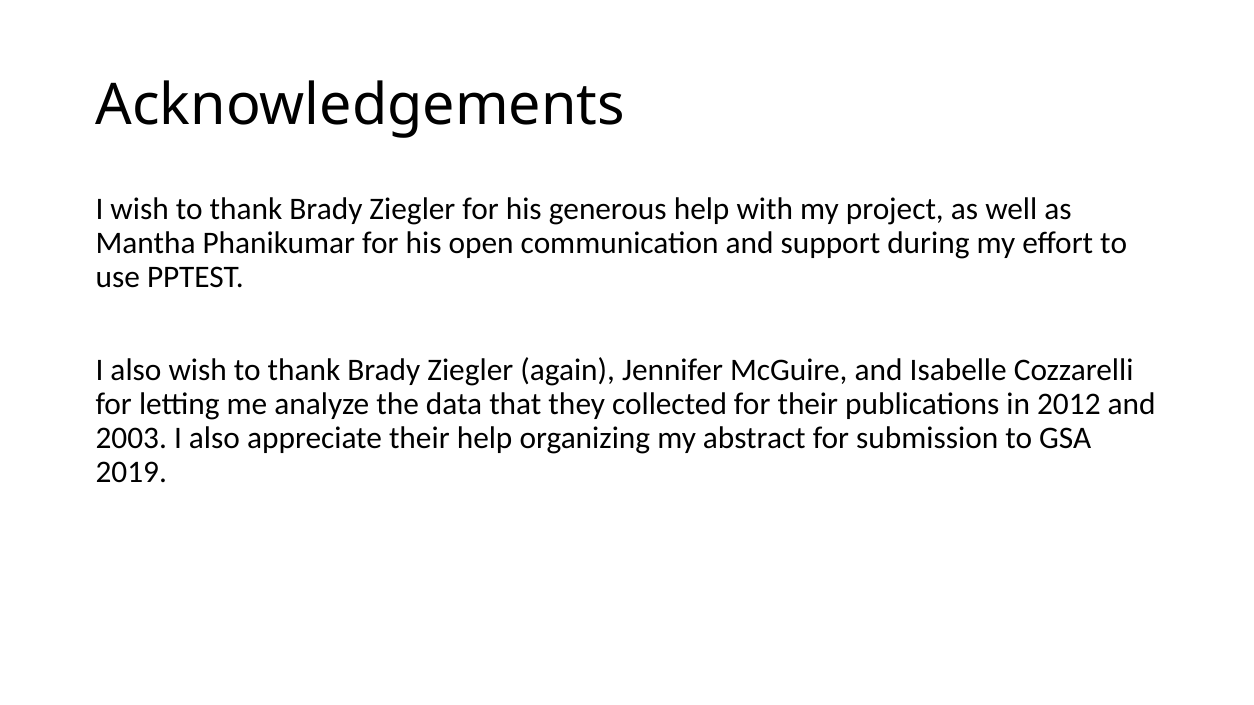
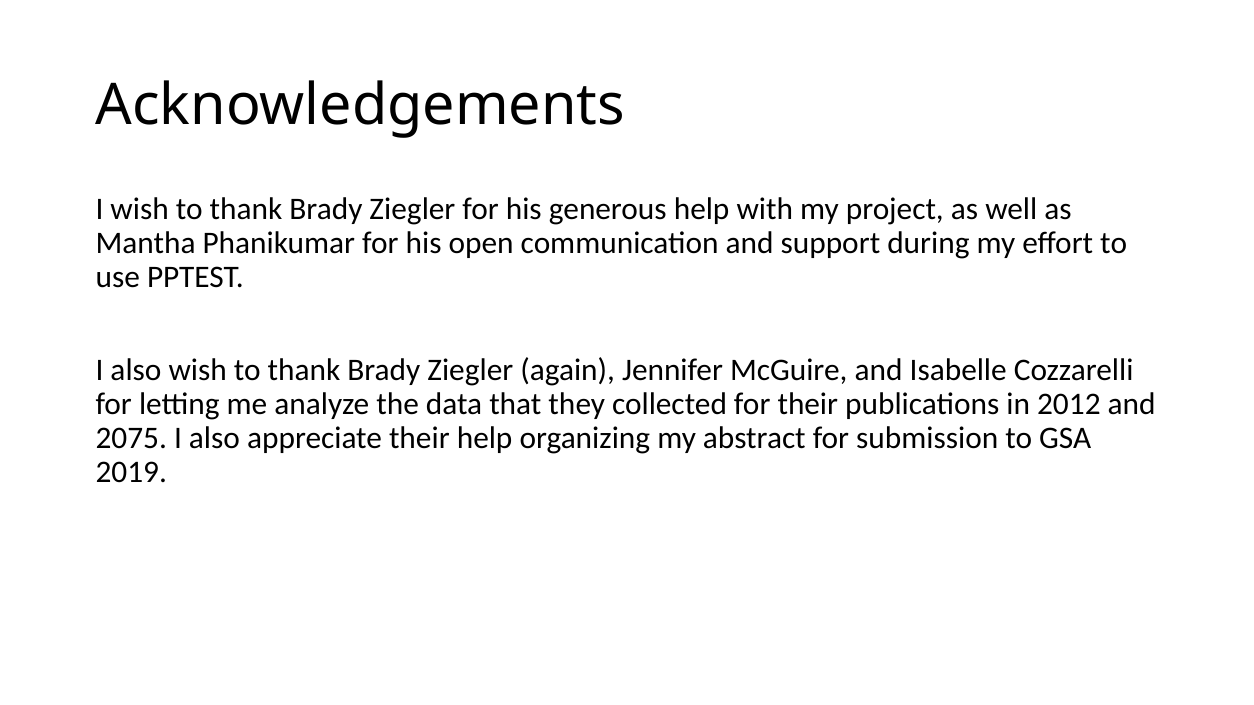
2003: 2003 -> 2075
